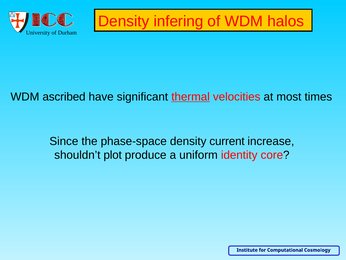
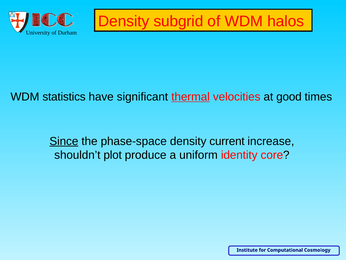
infering: infering -> subgrid
ascribed: ascribed -> statistics
most: most -> good
Since underline: none -> present
